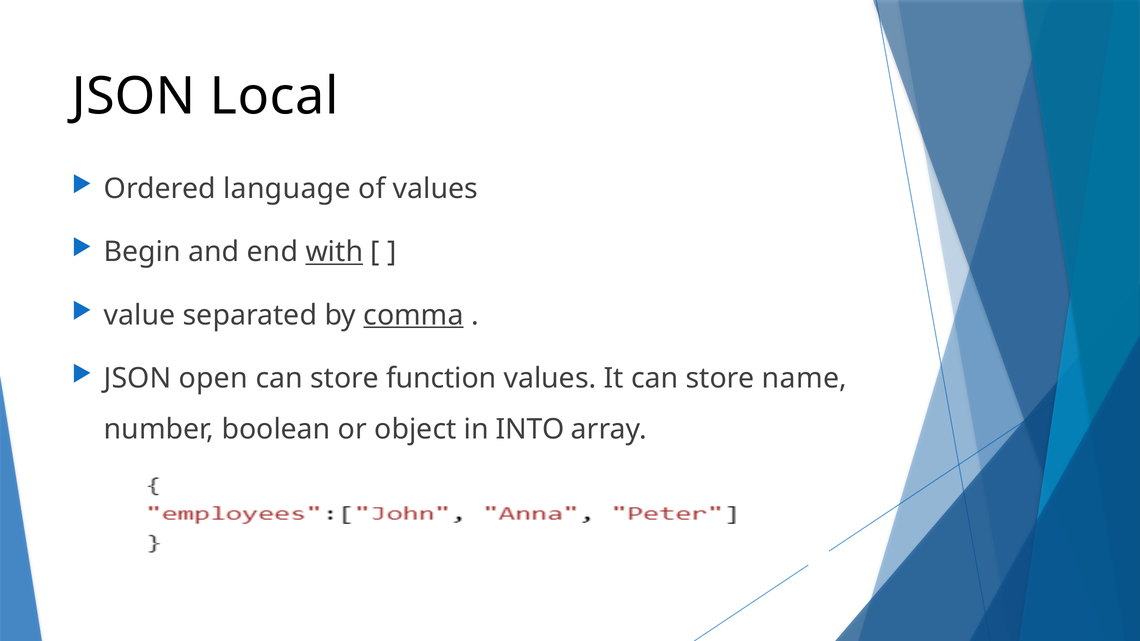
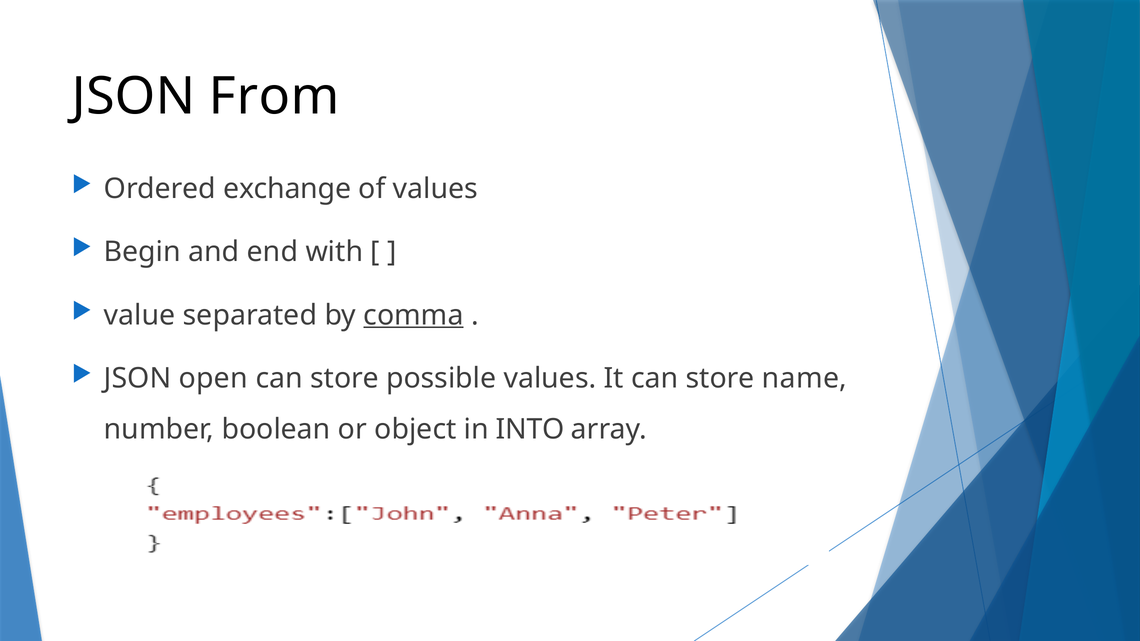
Local: Local -> From
language: language -> exchange
with underline: present -> none
function: function -> possible
